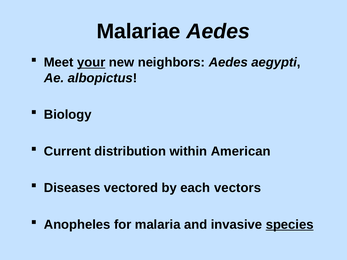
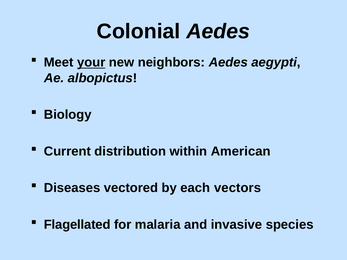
Malariae: Malariae -> Colonial
Anopheles: Anopheles -> Flagellated
species underline: present -> none
